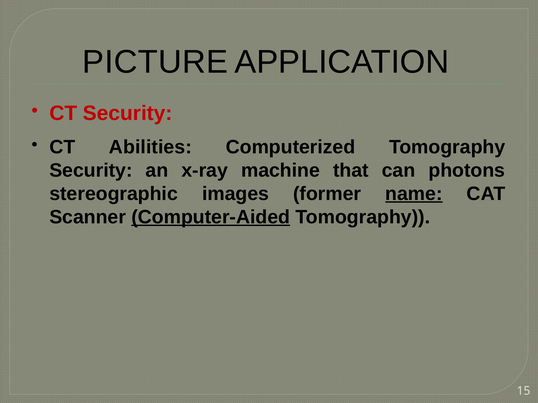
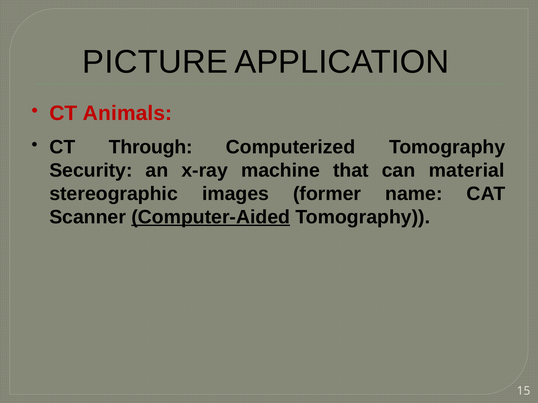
CT Security: Security -> Animals
Abilities: Abilities -> Through
photons: photons -> material
name underline: present -> none
